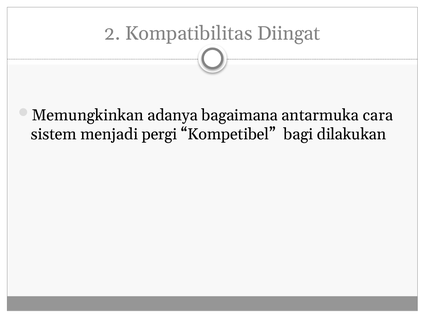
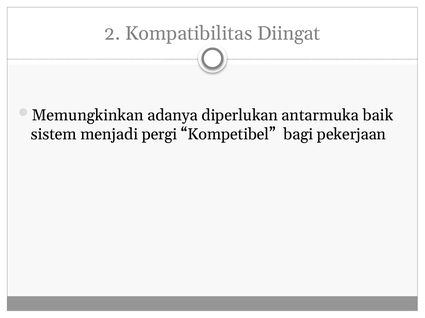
bagaimana: bagaimana -> diperlukan
cara: cara -> baik
dilakukan: dilakukan -> pekerjaan
